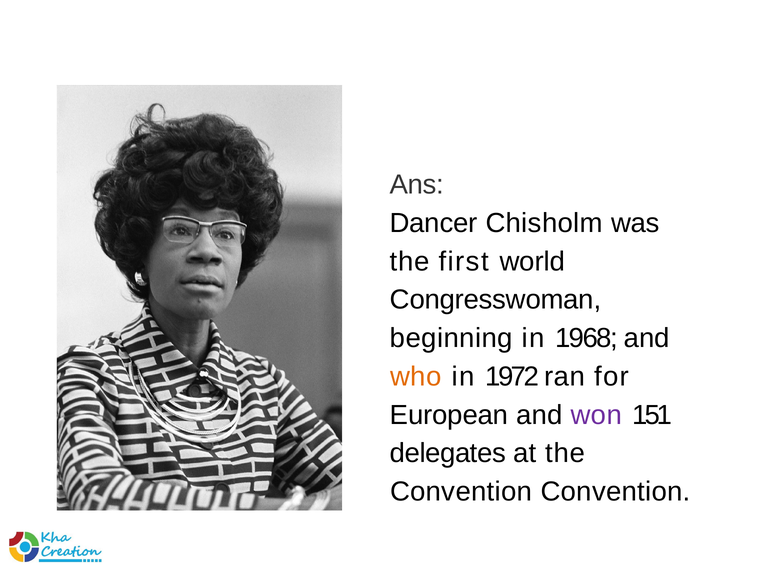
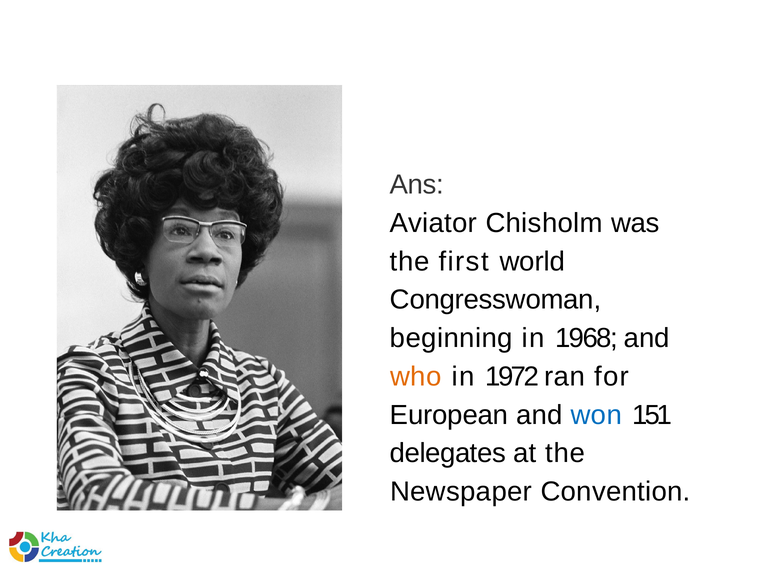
Dancer: Dancer -> Aviator
won colour: purple -> blue
Convention at (461, 492): Convention -> Newspaper
